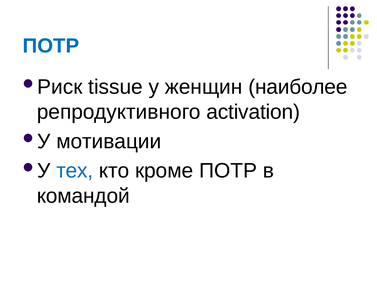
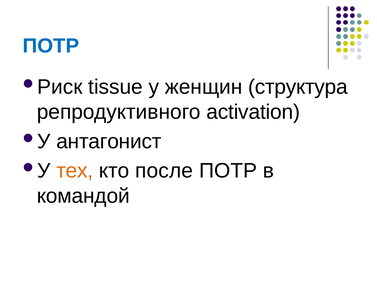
наиболее: наиболее -> структура
мотивации: мотивации -> антагонист
тех colour: blue -> orange
кроме: кроме -> после
